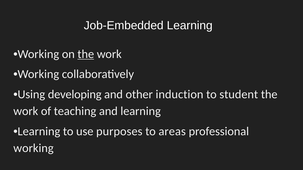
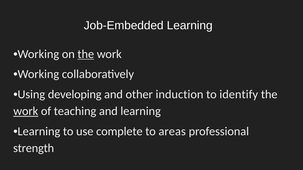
student: student -> identify
work at (26, 111) underline: none -> present
purposes: purposes -> complete
working at (34, 148): working -> strength
